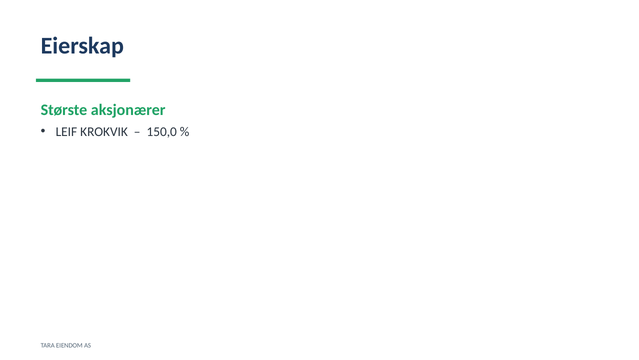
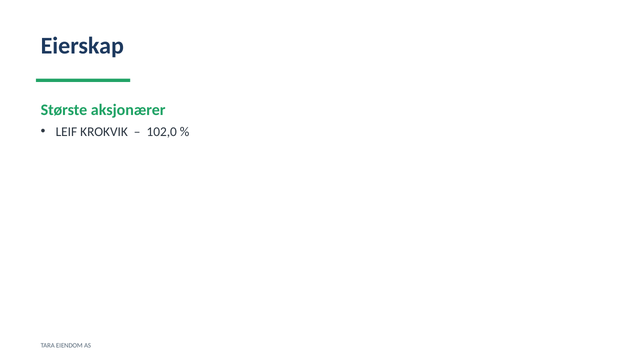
150,0: 150,0 -> 102,0
